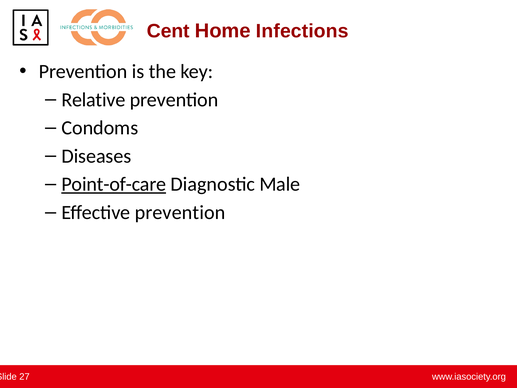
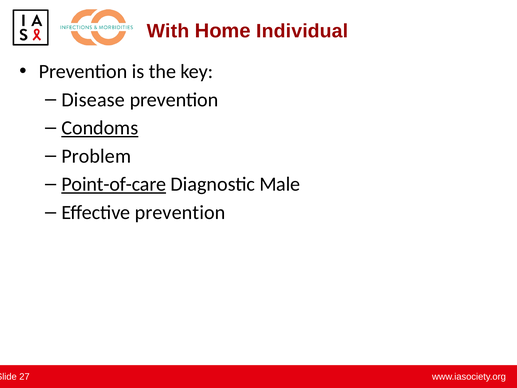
Cent: Cent -> With
Infections: Infections -> Individual
Relative: Relative -> Disease
Condoms underline: none -> present
Diseases: Diseases -> Problem
